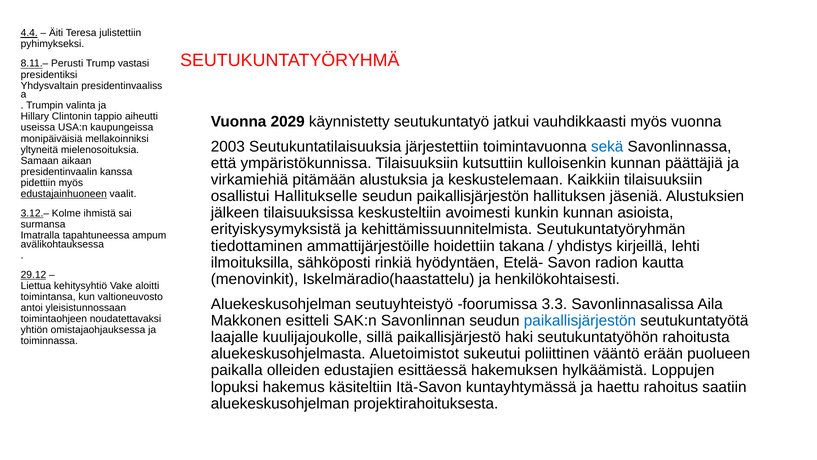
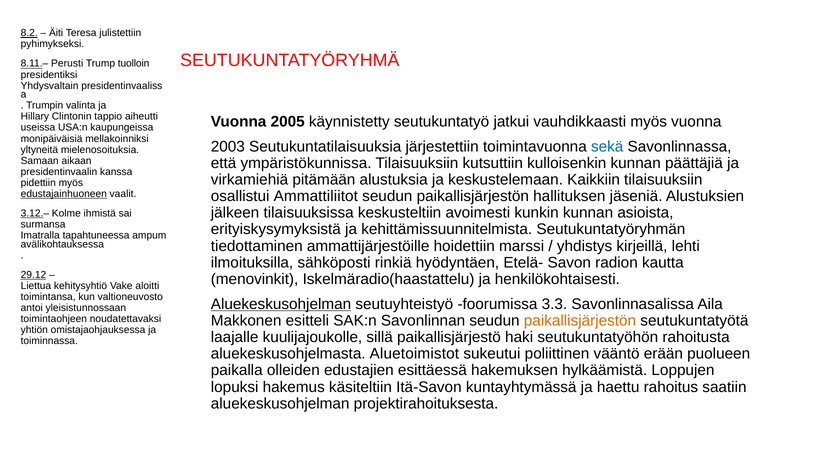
4.4: 4.4 -> 8.2
vastasi: vastasi -> tuolloin
2029: 2029 -> 2005
Hallitukselle: Hallitukselle -> Ammattiliitot
takana: takana -> marssi
Aluekeskusohjelman at (281, 304) underline: none -> present
paikallisjärjestön at (580, 320) colour: blue -> orange
